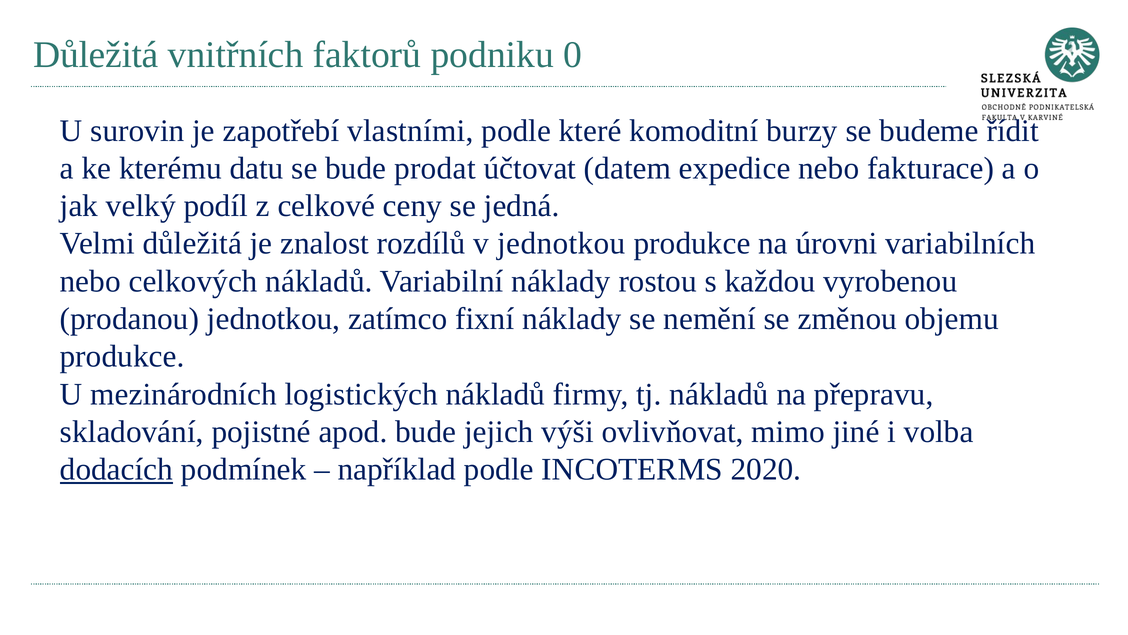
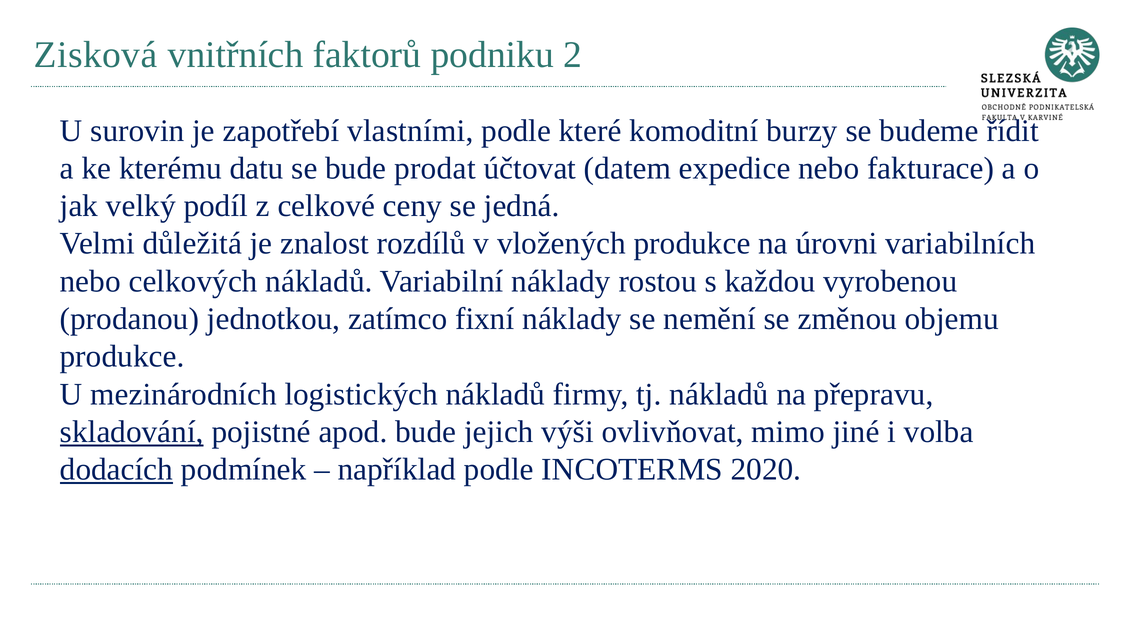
Důležitá at (96, 55): Důležitá -> Zisková
0: 0 -> 2
v jednotkou: jednotkou -> vložených
skladování underline: none -> present
